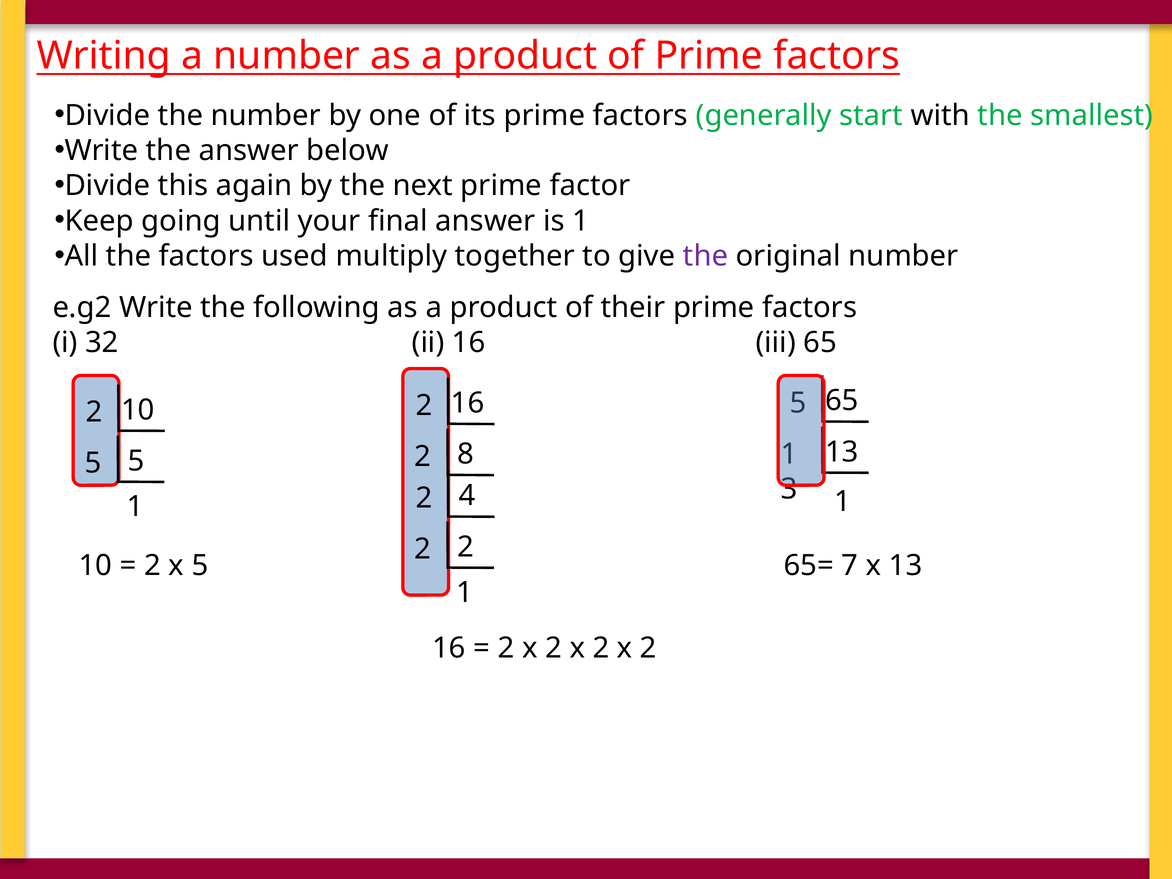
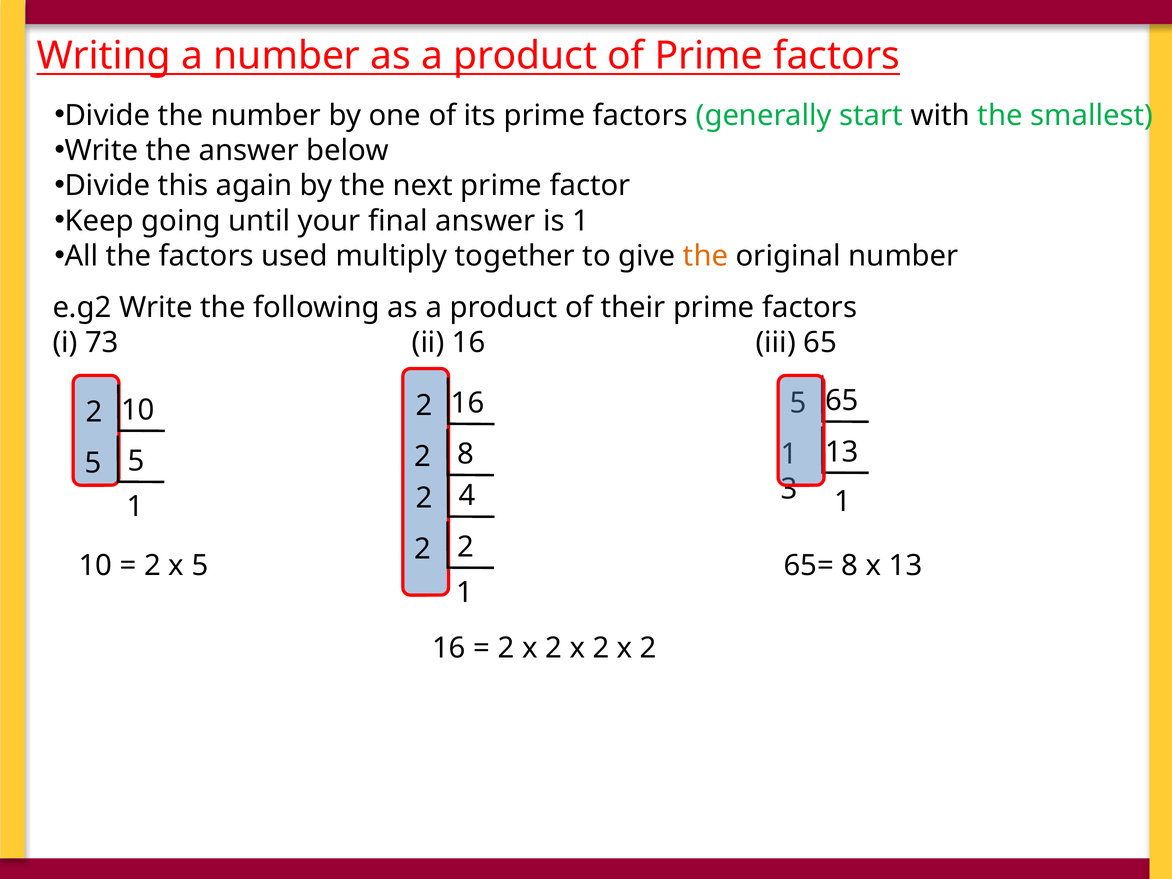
the at (706, 256) colour: purple -> orange
32: 32 -> 73
65= 7: 7 -> 8
